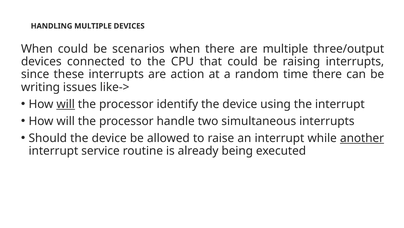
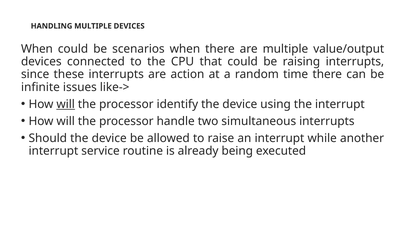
three/output: three/output -> value/output
writing: writing -> infinite
another underline: present -> none
